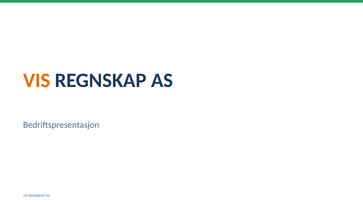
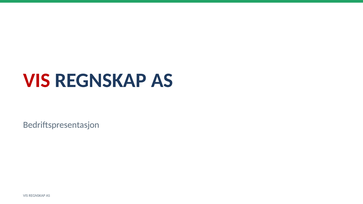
VIS at (37, 81) colour: orange -> red
